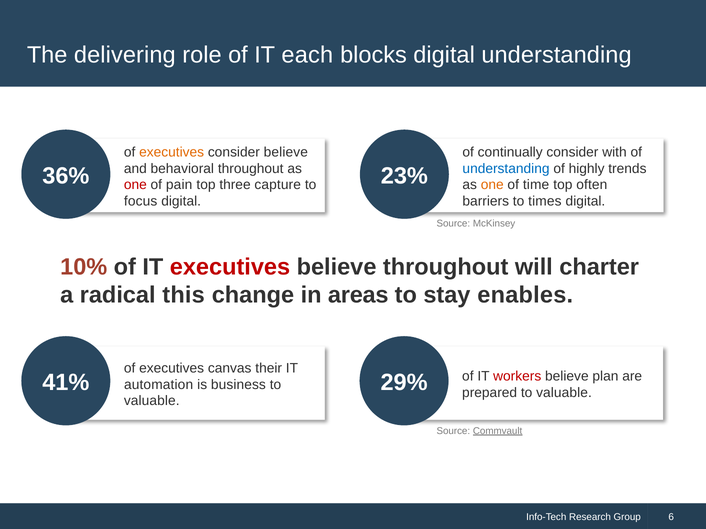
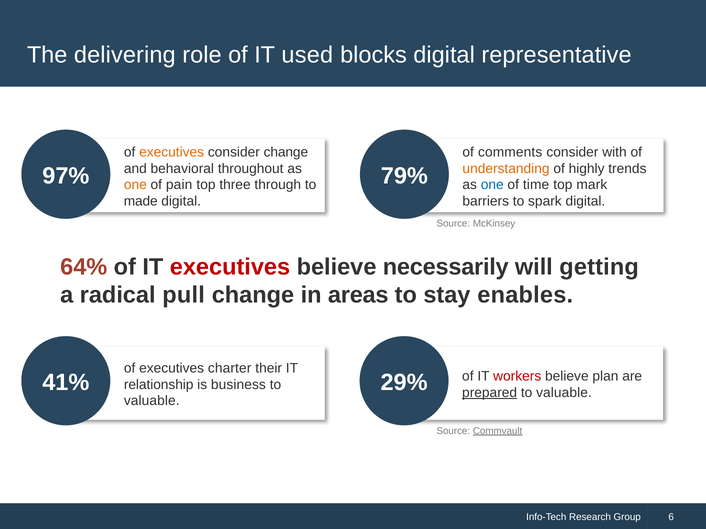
each: each -> used
digital understanding: understanding -> representative
consider believe: believe -> change
continually: continually -> comments
understanding at (506, 169) colour: blue -> orange
36%: 36% -> 97%
23%: 23% -> 79%
one at (135, 185) colour: red -> orange
capture: capture -> through
one at (492, 185) colour: orange -> blue
often: often -> mark
focus: focus -> made
times: times -> spark
10%: 10% -> 64%
believe throughout: throughout -> necessarily
charter: charter -> getting
this: this -> pull
canvas: canvas -> charter
automation: automation -> relationship
prepared underline: none -> present
